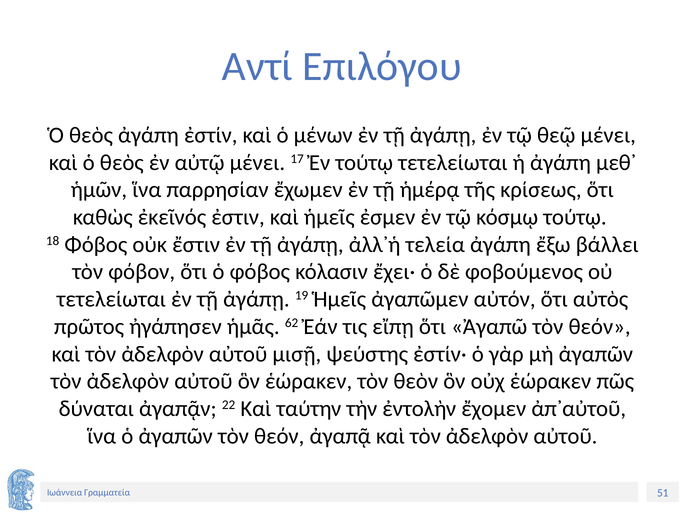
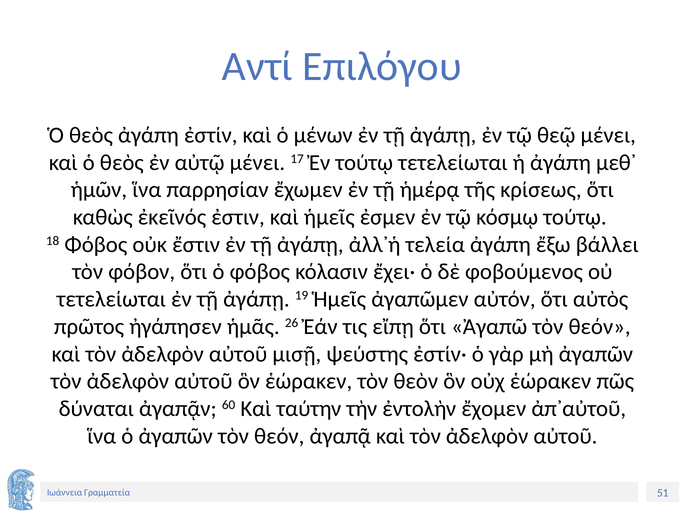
62: 62 -> 26
22: 22 -> 60
